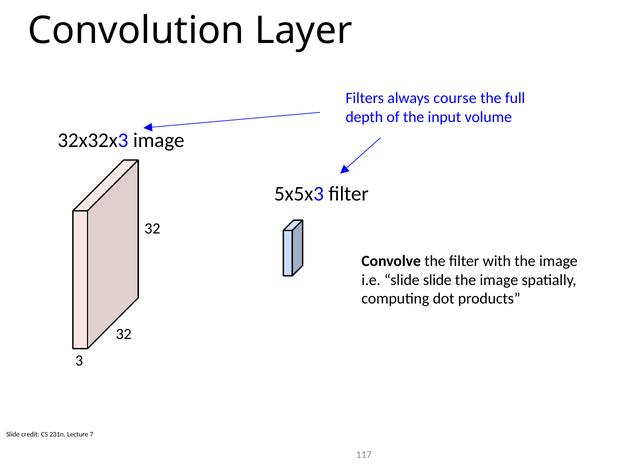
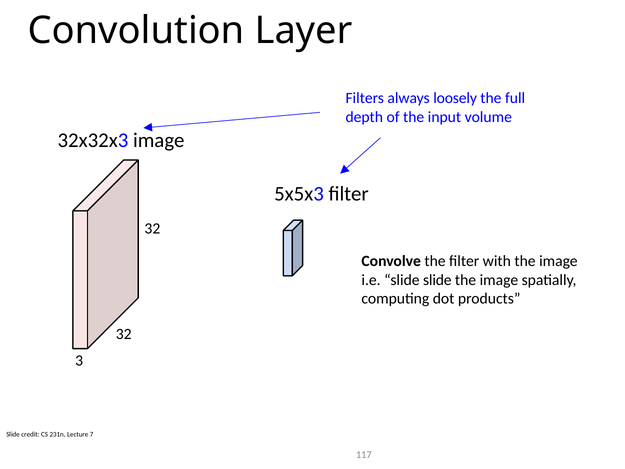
course: course -> loosely
